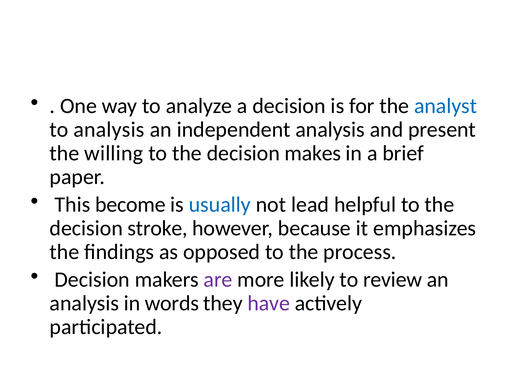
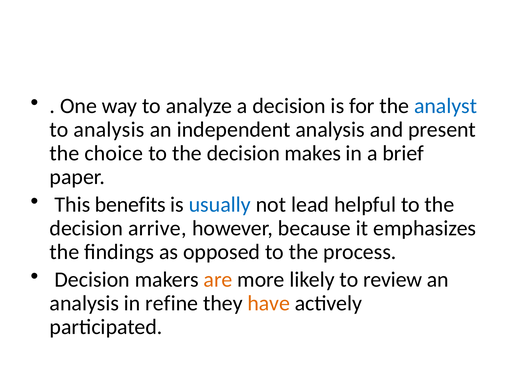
willing: willing -> choice
become: become -> benefits
stroke: stroke -> arrive
are colour: purple -> orange
words: words -> refine
have colour: purple -> orange
